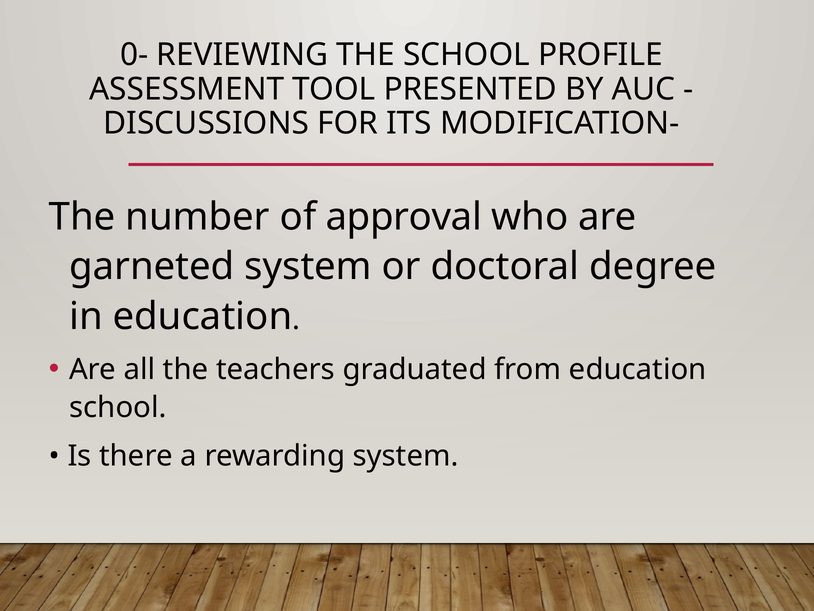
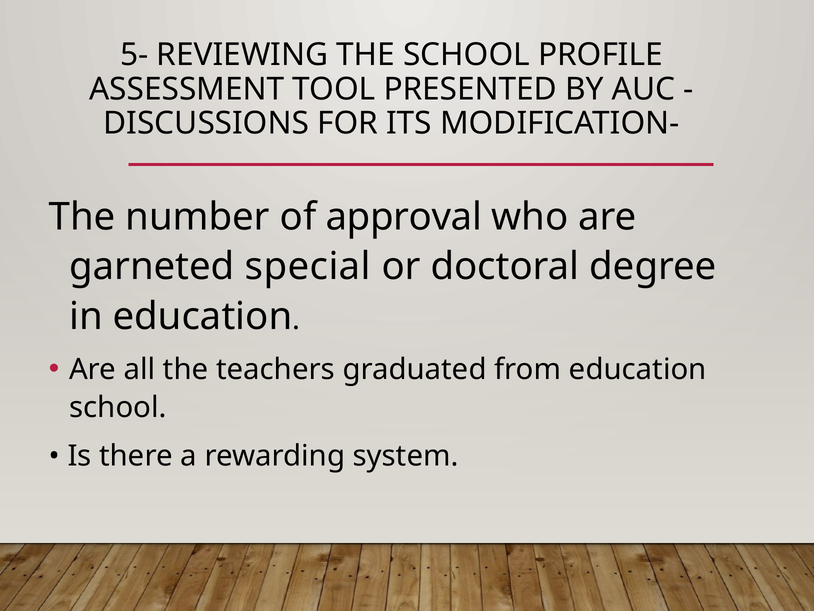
0-: 0- -> 5-
garneted system: system -> special
